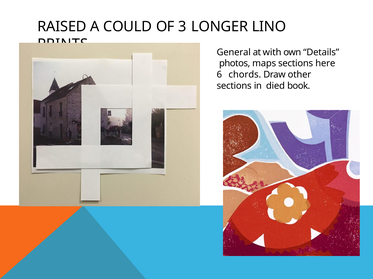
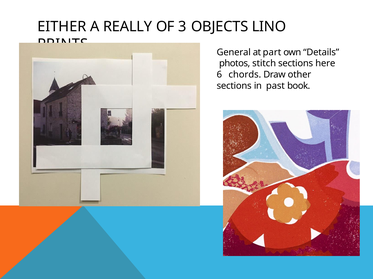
RAISED: RAISED -> EITHER
COULD: COULD -> REALLY
LONGER: LONGER -> OBJECTS
with: with -> part
maps: maps -> stitch
died: died -> past
